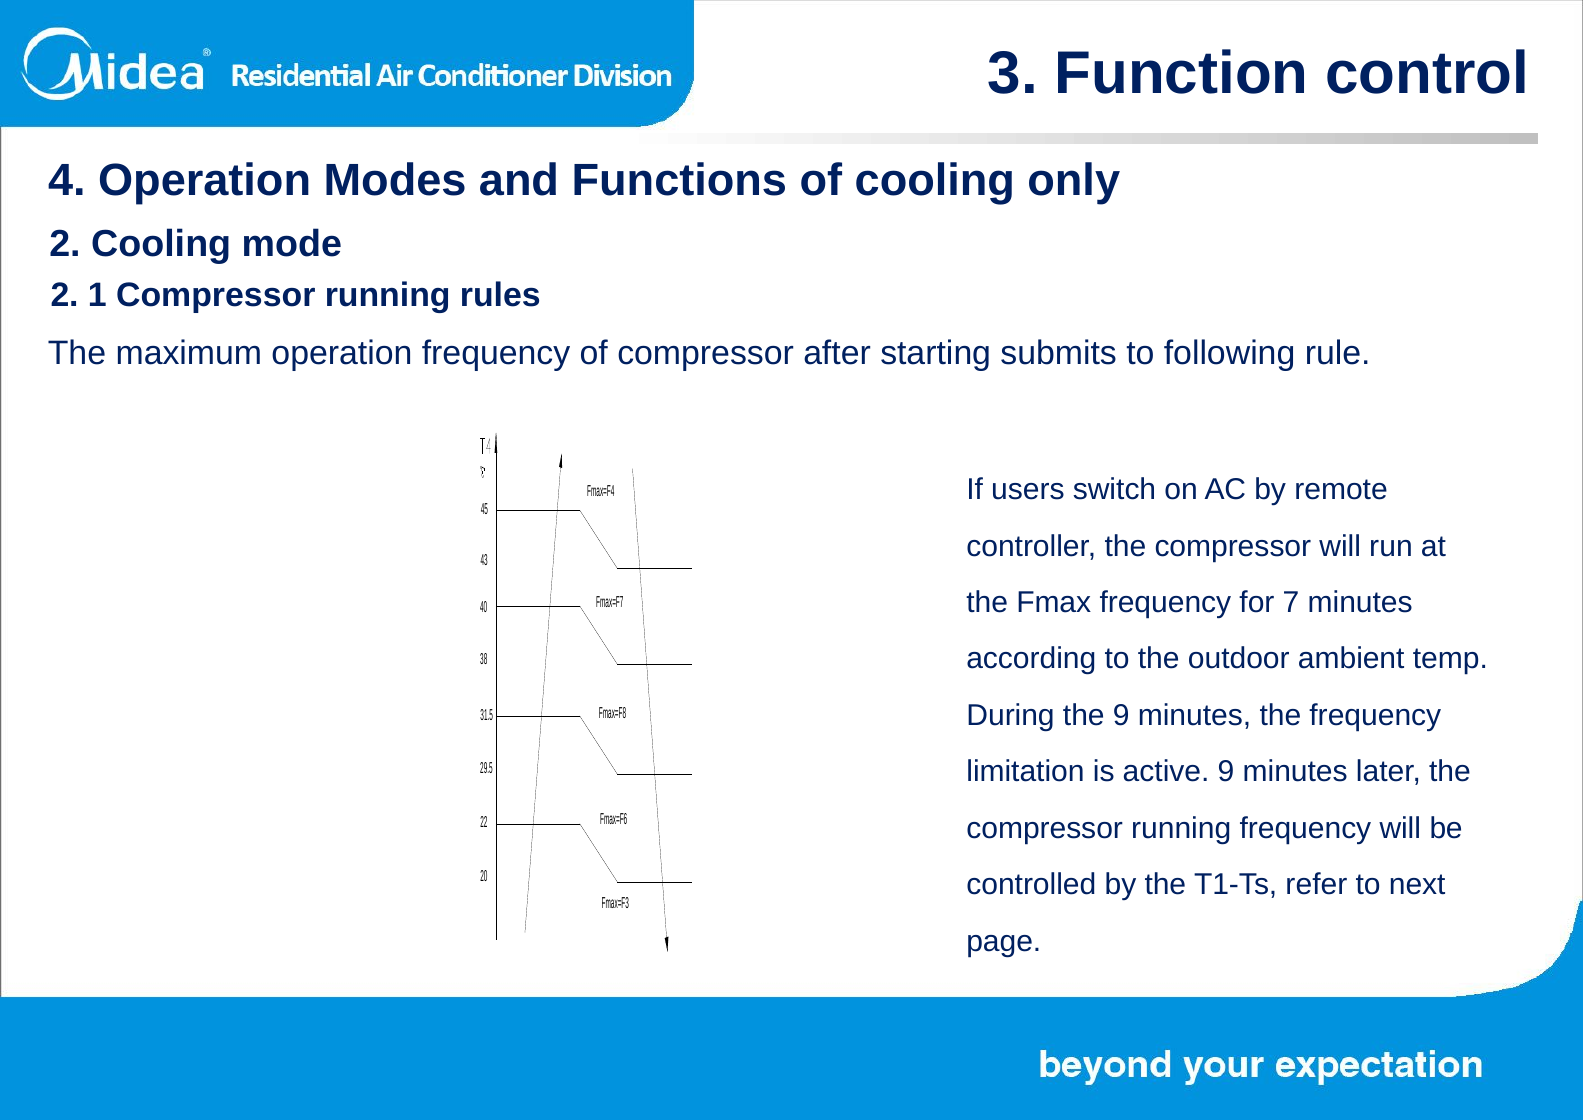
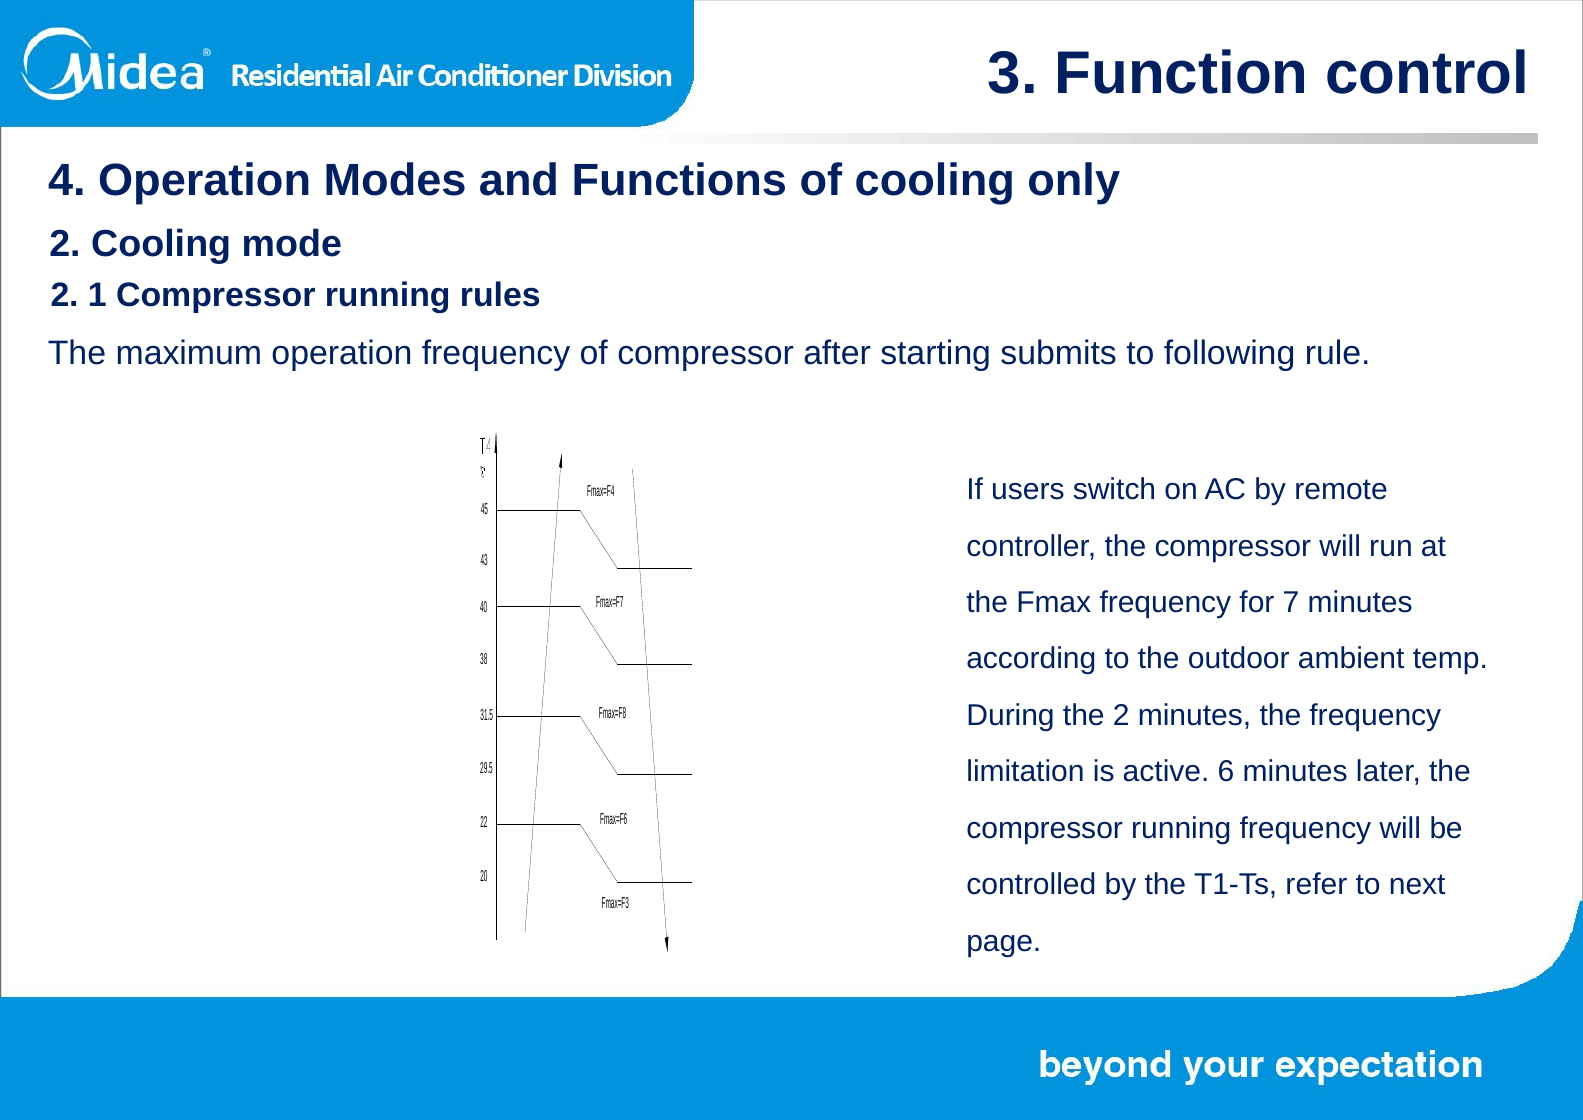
the 9: 9 -> 2
active 9: 9 -> 6
